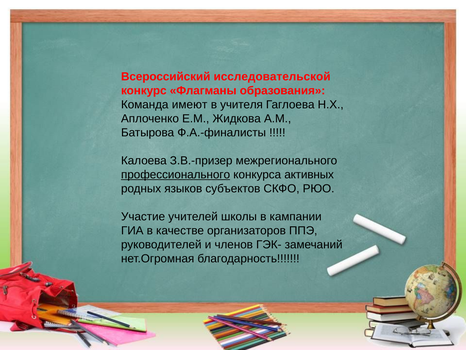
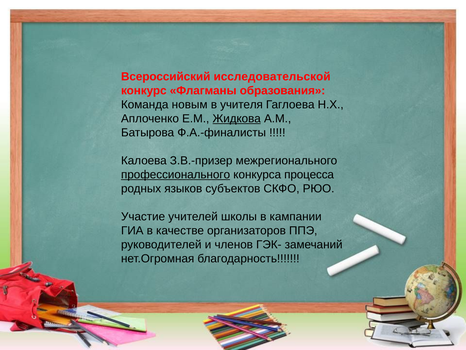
имеют: имеют -> новым
Жидкова underline: none -> present
активных: активных -> процесса
